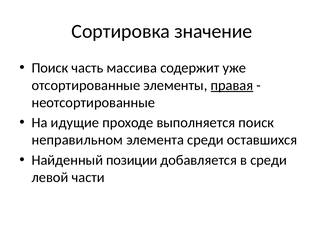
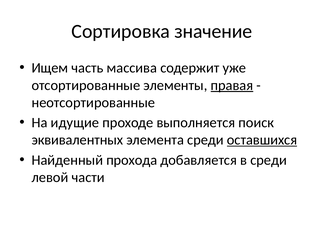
Поиск at (50, 68): Поиск -> Ищем
неправильном: неправильном -> эквивалентных
оставшихся underline: none -> present
позиции: позиции -> прохода
